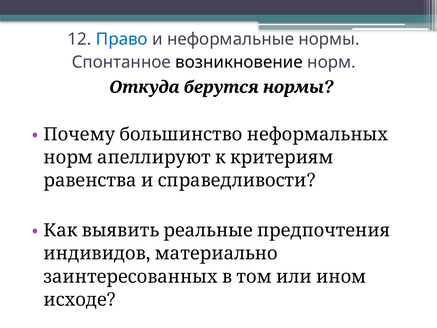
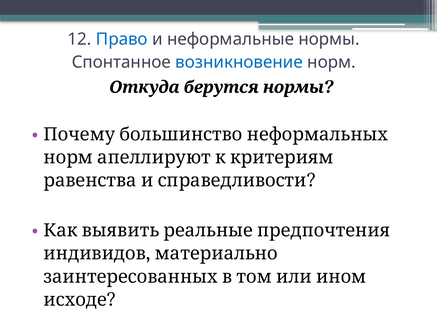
возникновение colour: black -> blue
